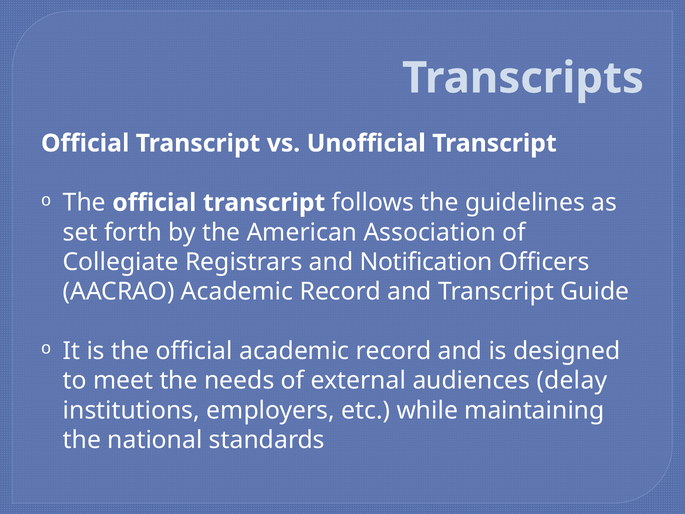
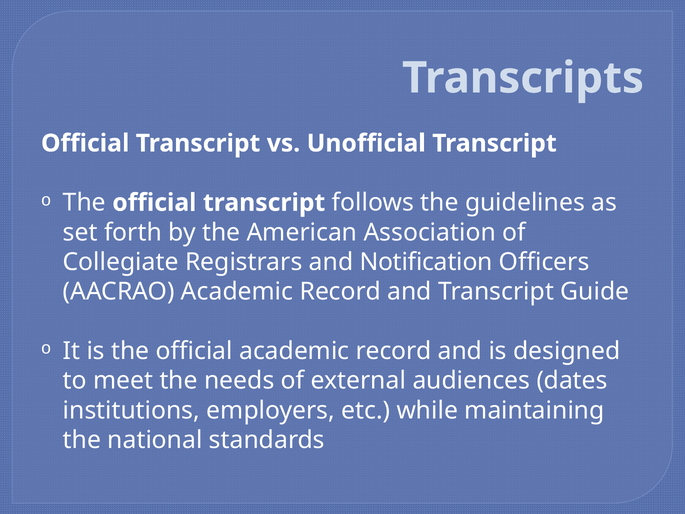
delay: delay -> dates
